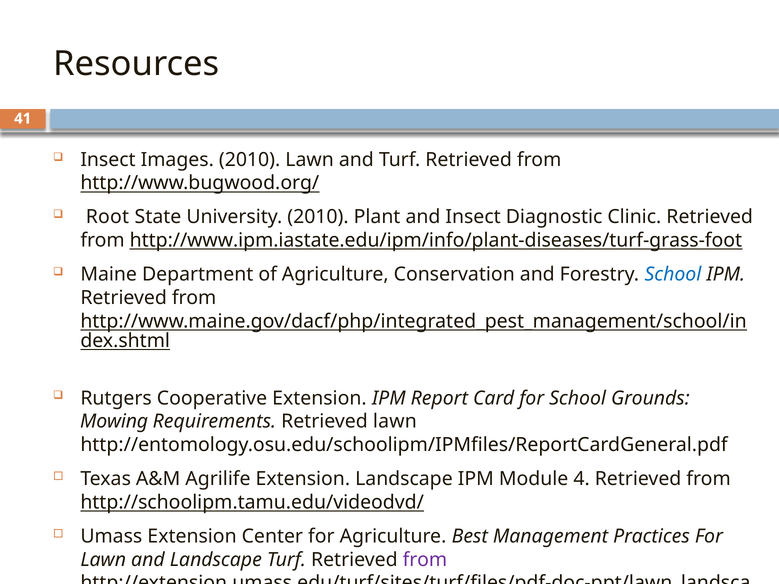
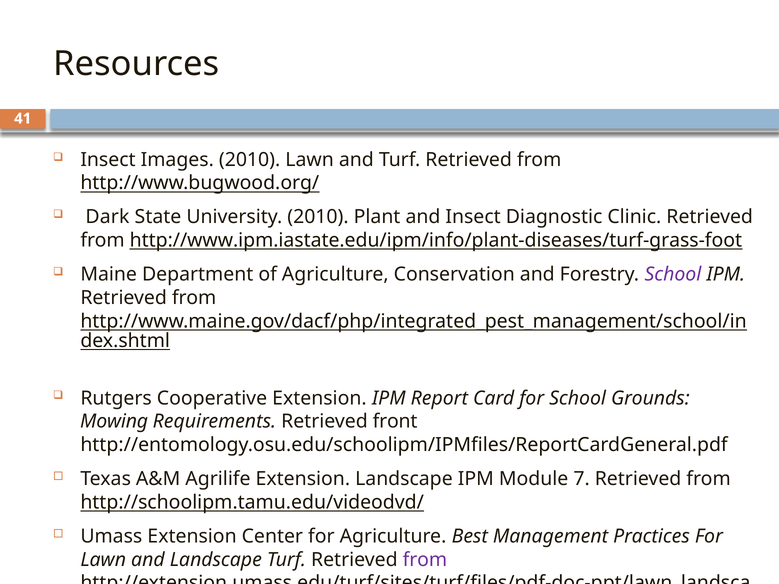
Root: Root -> Dark
School at (673, 275) colour: blue -> purple
Retrieved lawn: lawn -> front
4: 4 -> 7
